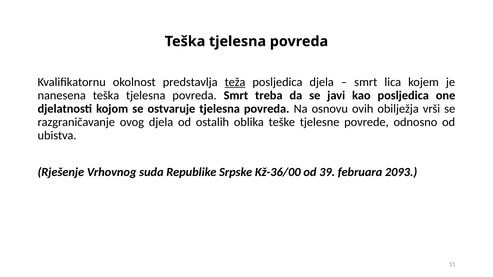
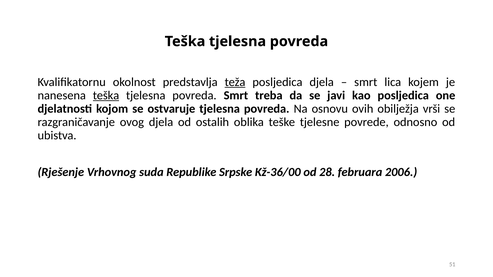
teška at (106, 96) underline: none -> present
39: 39 -> 28
2093: 2093 -> 2006
